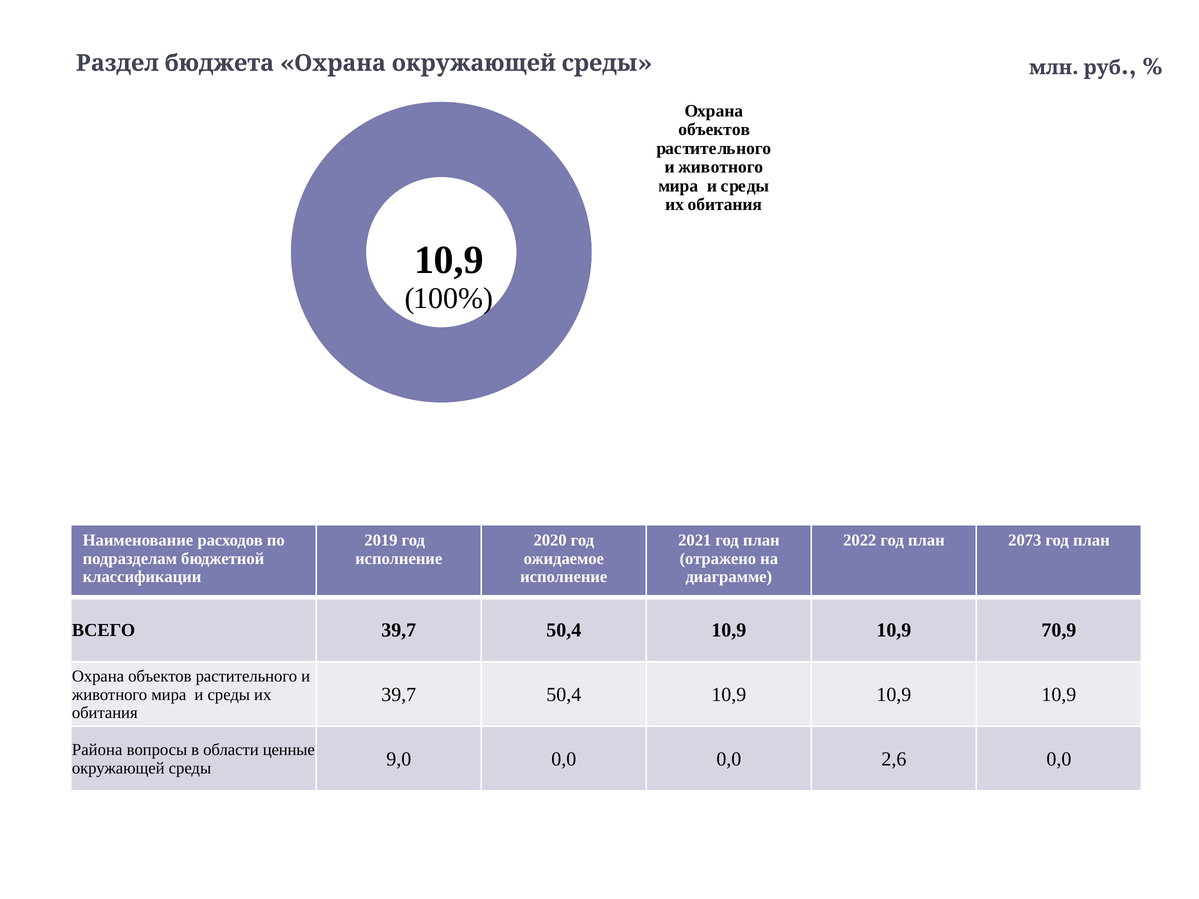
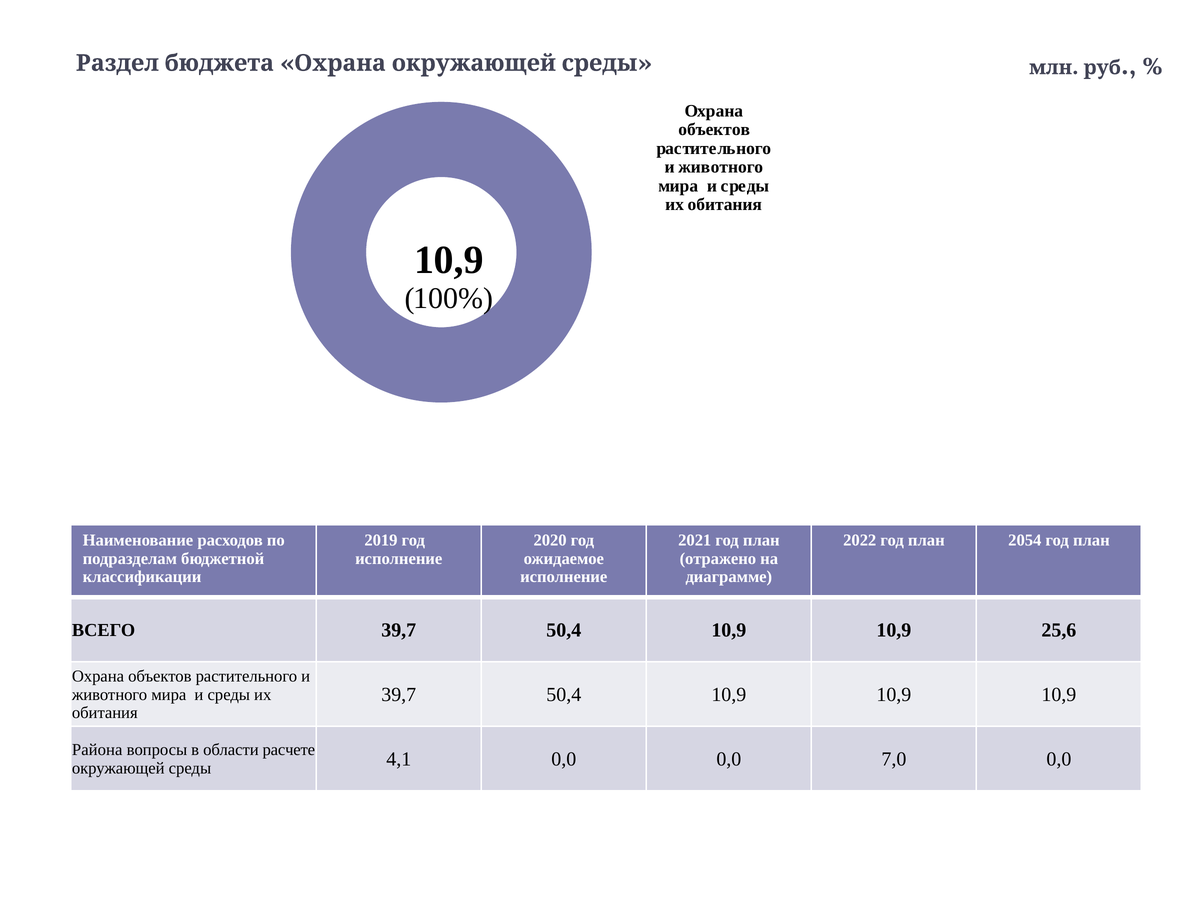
2073: 2073 -> 2054
70,9: 70,9 -> 25,6
ценные: ценные -> расчете
9,0: 9,0 -> 4,1
2,6: 2,6 -> 7,0
